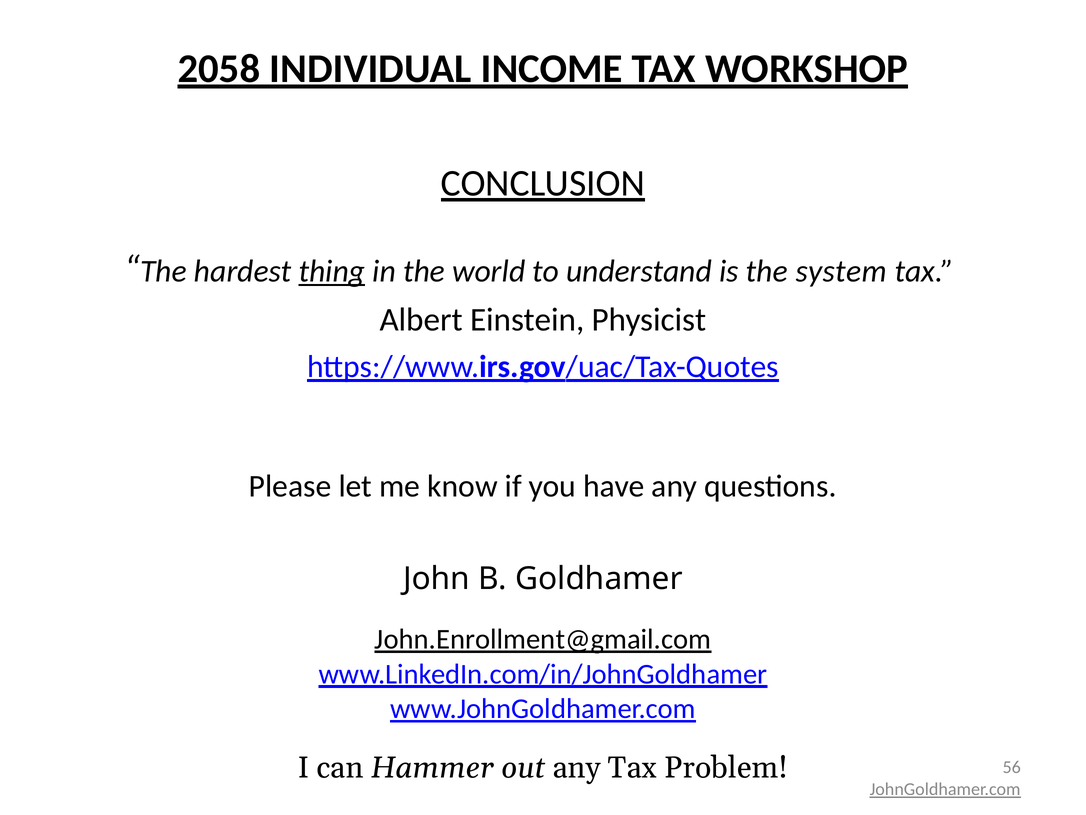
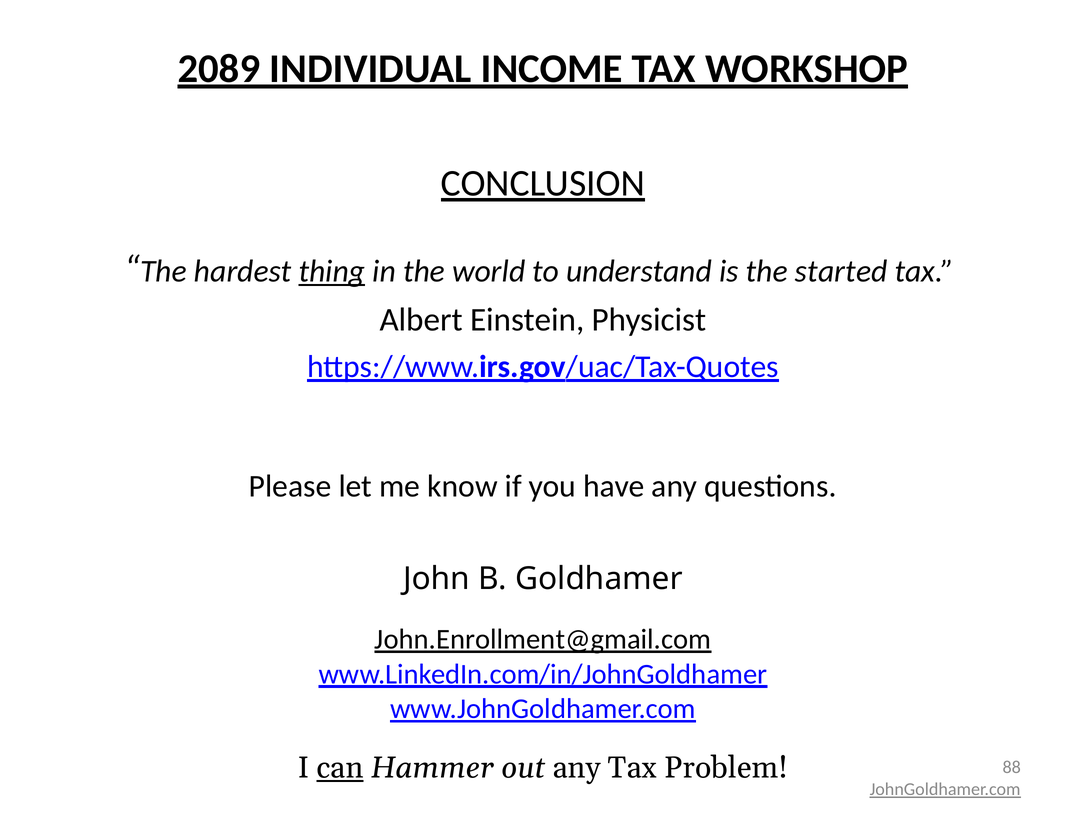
2058: 2058 -> 2089
system: system -> started
can underline: none -> present
56: 56 -> 88
